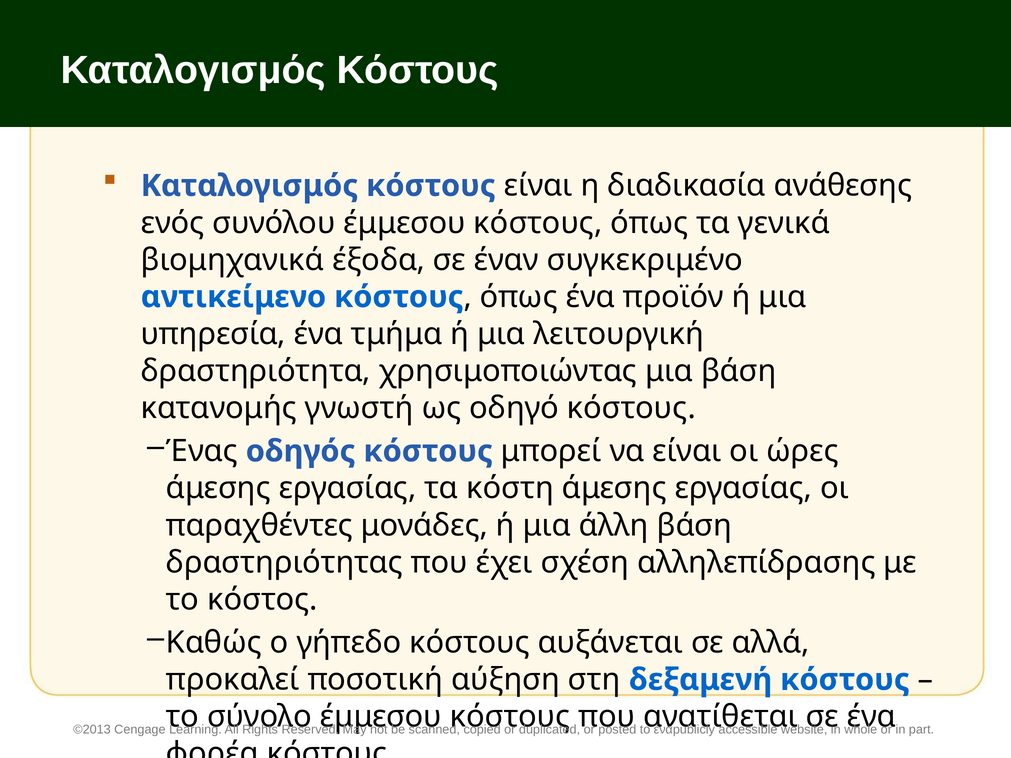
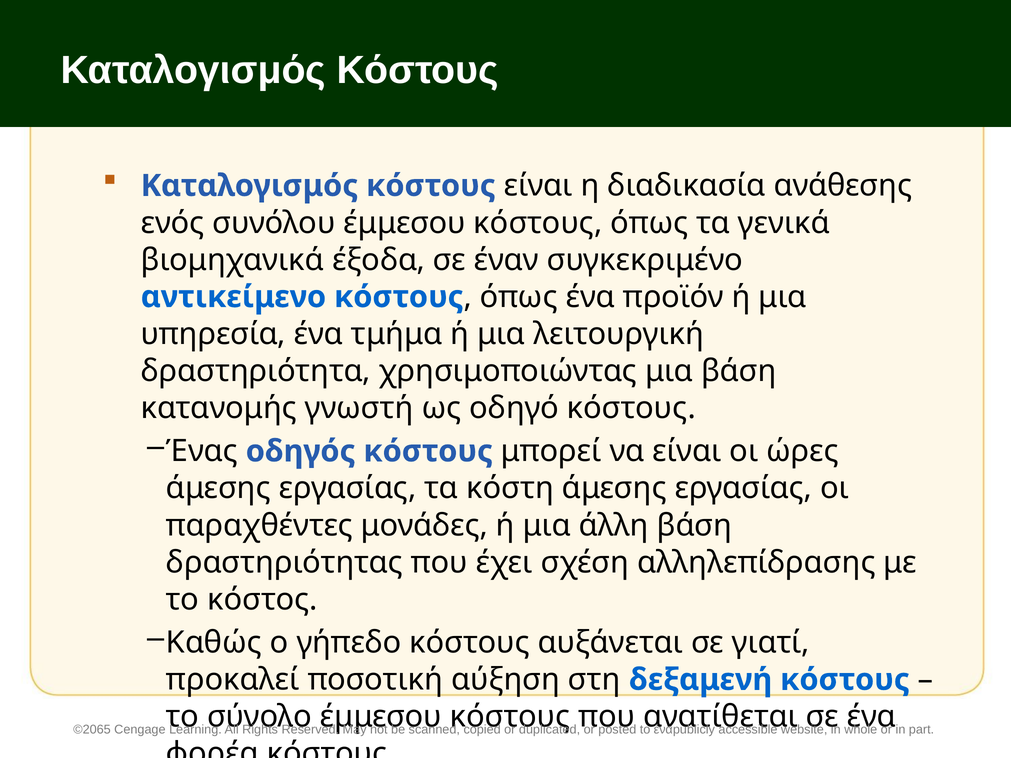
αλλά: αλλά -> γιατί
©2013: ©2013 -> ©2065
